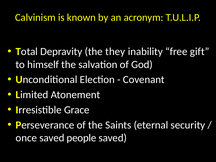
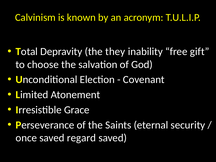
himself: himself -> choose
people: people -> regard
